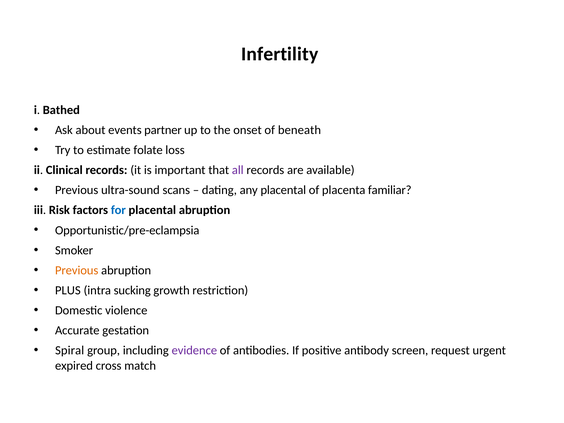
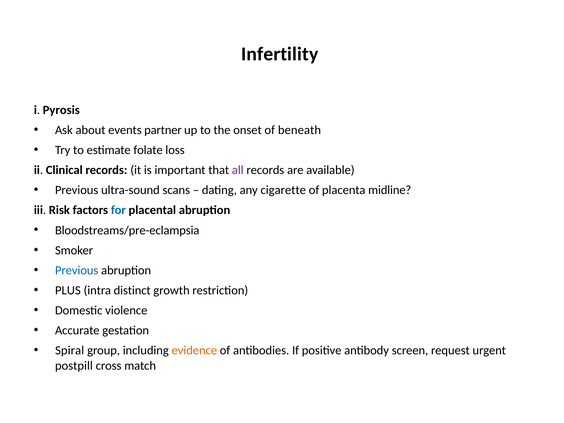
Bathed: Bathed -> Pyrosis
any placental: placental -> cigarette
familiar: familiar -> midline
Opportunistic/pre-eclampsia: Opportunistic/pre-eclampsia -> Bloodstreams/pre-eclampsia
Previous at (77, 270) colour: orange -> blue
sucking: sucking -> distinct
evidence colour: purple -> orange
expired: expired -> postpill
